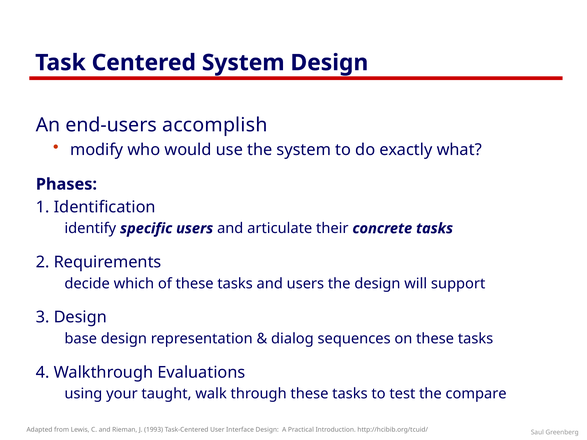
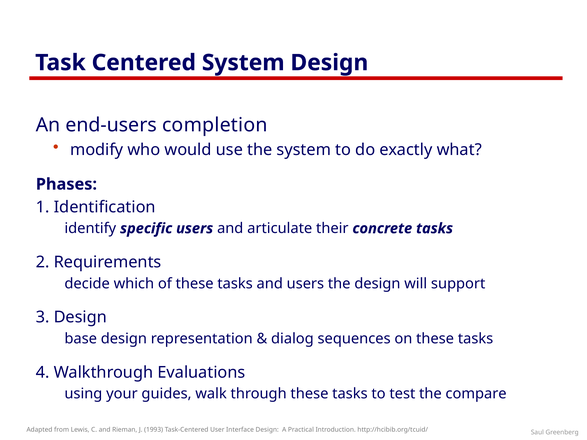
accomplish: accomplish -> completion
taught: taught -> guides
